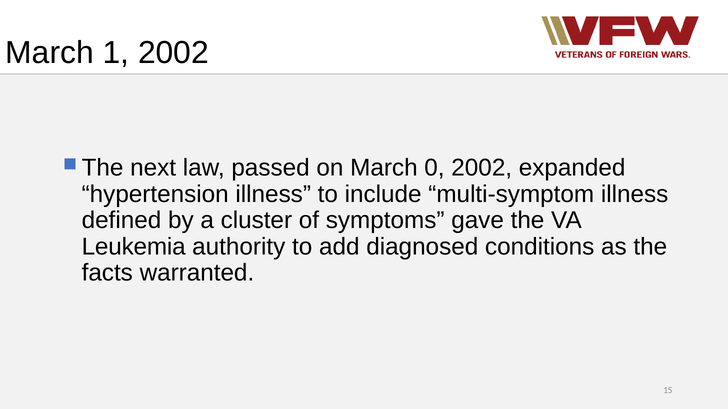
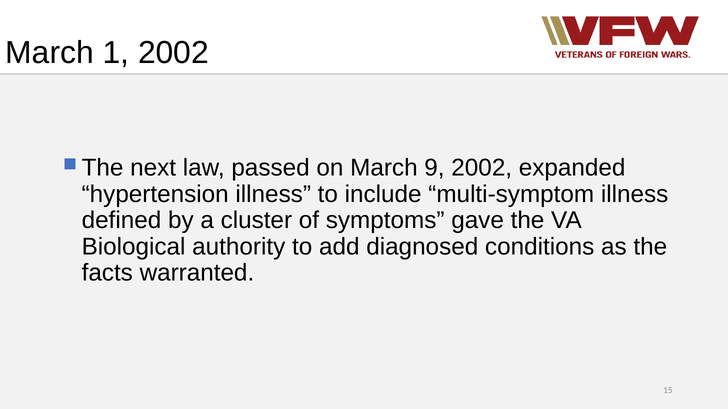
0: 0 -> 9
Leukemia: Leukemia -> Biological
